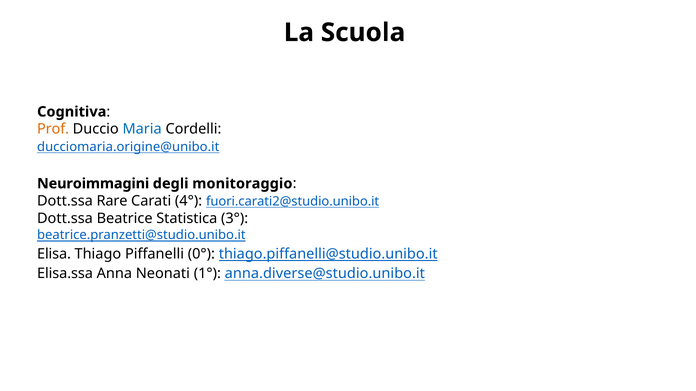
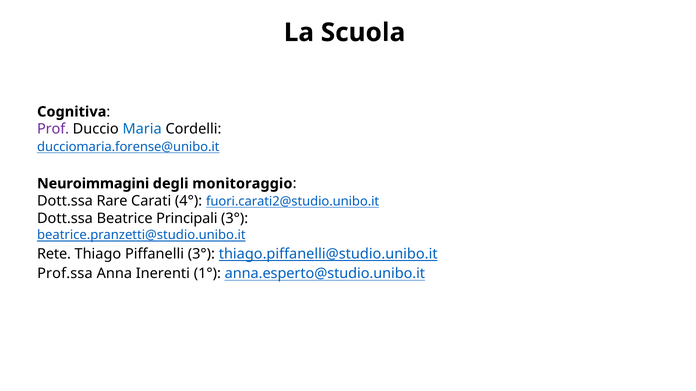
Prof colour: orange -> purple
ducciomaria.origine@unibo.it: ducciomaria.origine@unibo.it -> ducciomaria.forense@unibo.it
Statistica: Statistica -> Principali
Elisa: Elisa -> Rete
Piffanelli 0°: 0° -> 3°
Elisa.ssa: Elisa.ssa -> Prof.ssa
Neonati: Neonati -> Inerenti
anna.diverse@studio.unibo.it: anna.diverse@studio.unibo.it -> anna.esperto@studio.unibo.it
